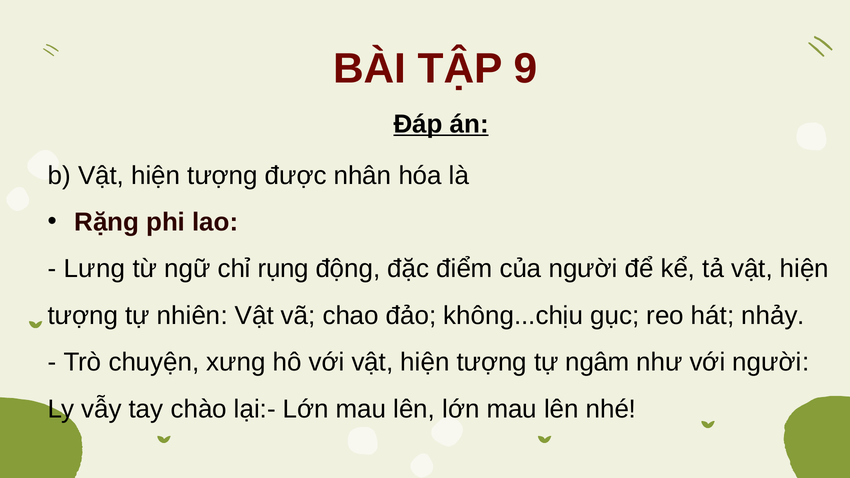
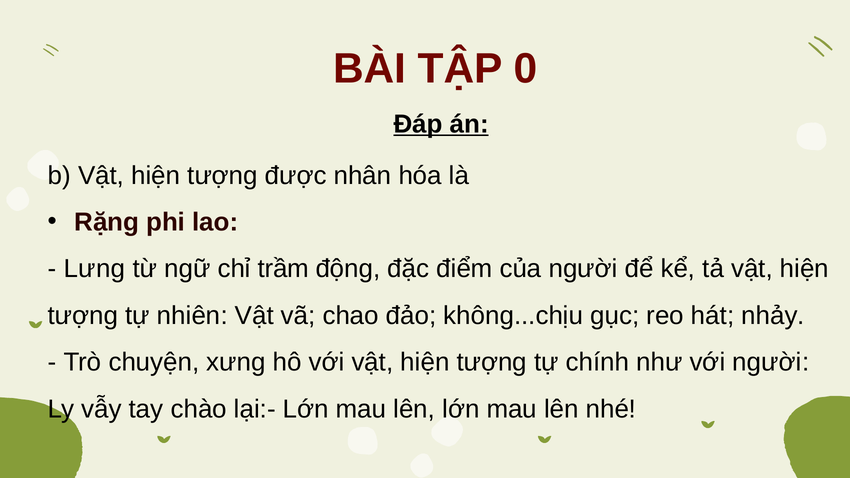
9: 9 -> 0
rụng: rụng -> trầm
ngâm: ngâm -> chính
